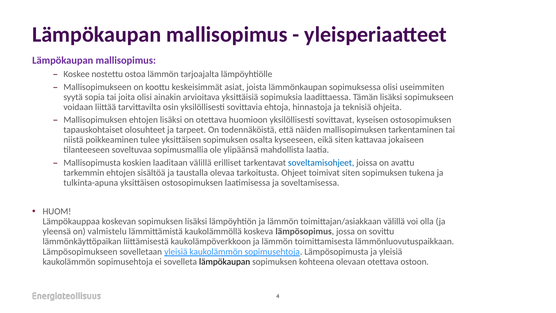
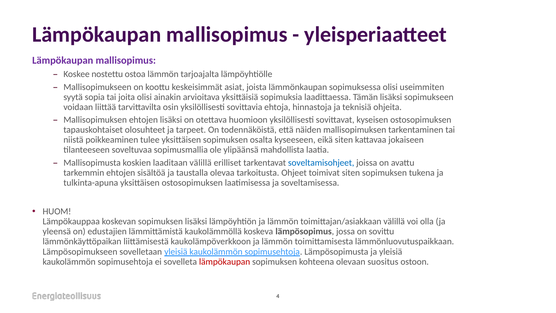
valmistelu: valmistelu -> edustajien
lämpökaupan at (225, 262) colour: black -> red
olevaan otettava: otettava -> suositus
